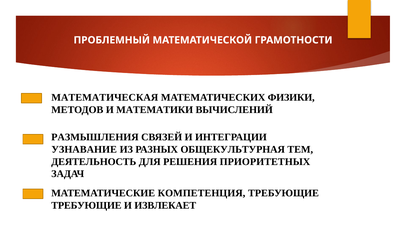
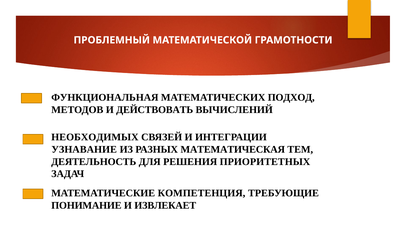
МАТЕМАТИЧЕСКАЯ: МАТЕМАТИЧЕСКАЯ -> ФУНКЦИОНАЛЬНАЯ
ФИЗИКИ: ФИЗИКИ -> ПОДХОД
МАТЕМАТИКИ: МАТЕМАТИКИ -> ДЕЙСТВОВАТЬ
РАЗМЫШЛЕНИЯ: РАЗМЫШЛЕНИЯ -> НЕОБХОДИМЫХ
ОБЩЕКУЛЬТУРНАЯ: ОБЩЕКУЛЬТУРНАЯ -> МАТЕМАТИЧЕСКАЯ
ТРЕБУЮЩИЕ at (86, 205): ТРЕБУЮЩИЕ -> ПОНИМАНИЕ
